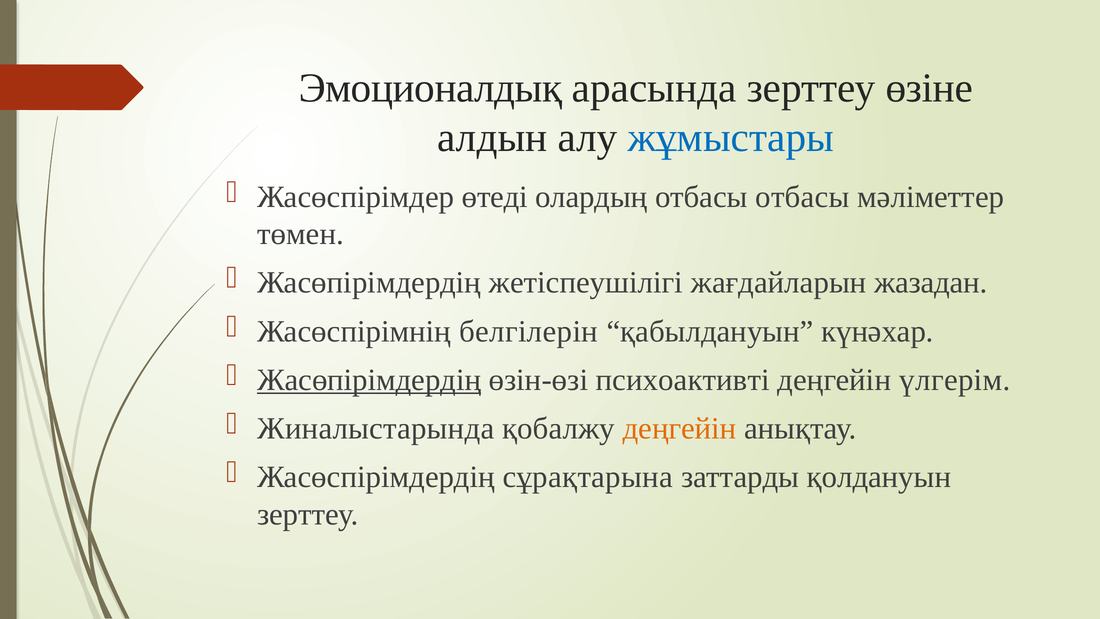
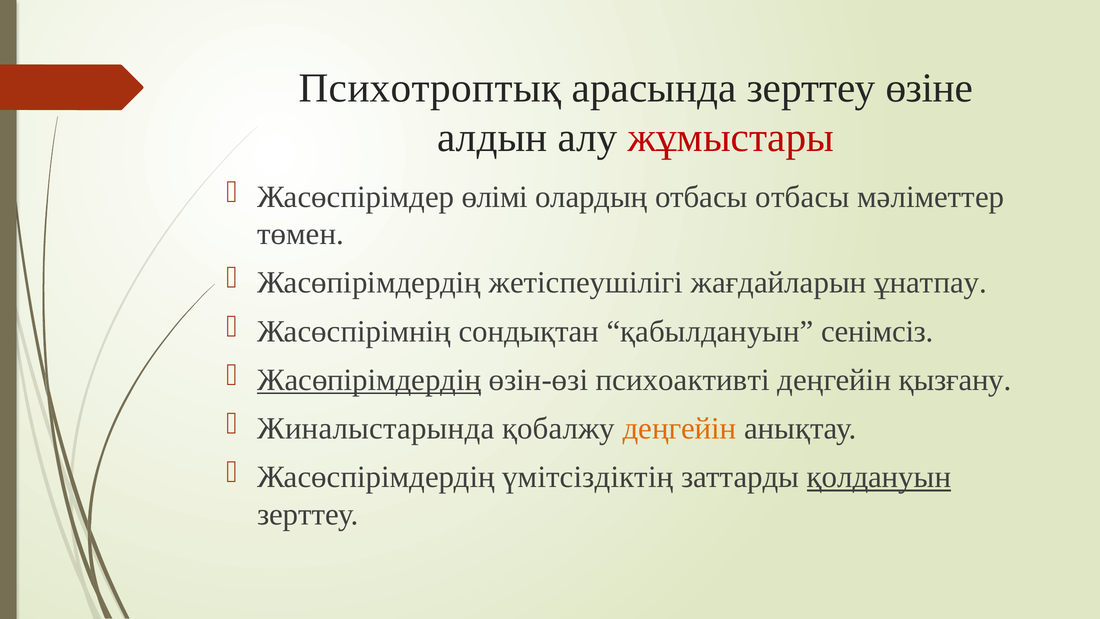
Эмоционалдық: Эмоционалдық -> Психотроптық
жұмыстары colour: blue -> red
өтеді: өтеді -> өлімі
жазадан: жазадан -> ұнатпау
белгілерін: белгілерін -> сондықтан
күнәхар: күнәхар -> сенімсіз
үлгерім: үлгерім -> қызғану
сұрақтарына: сұрақтарына -> үмітсіздіктің
қолдануын underline: none -> present
